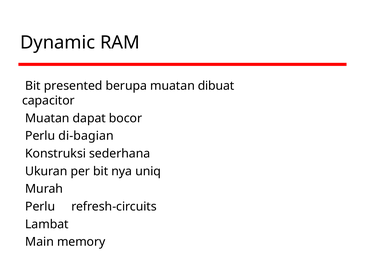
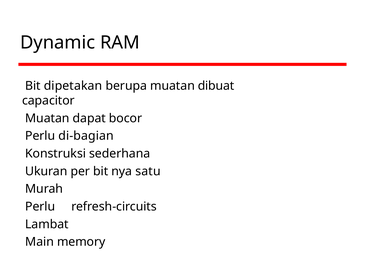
presented: presented -> dipetakan
uniq: uniq -> satu
